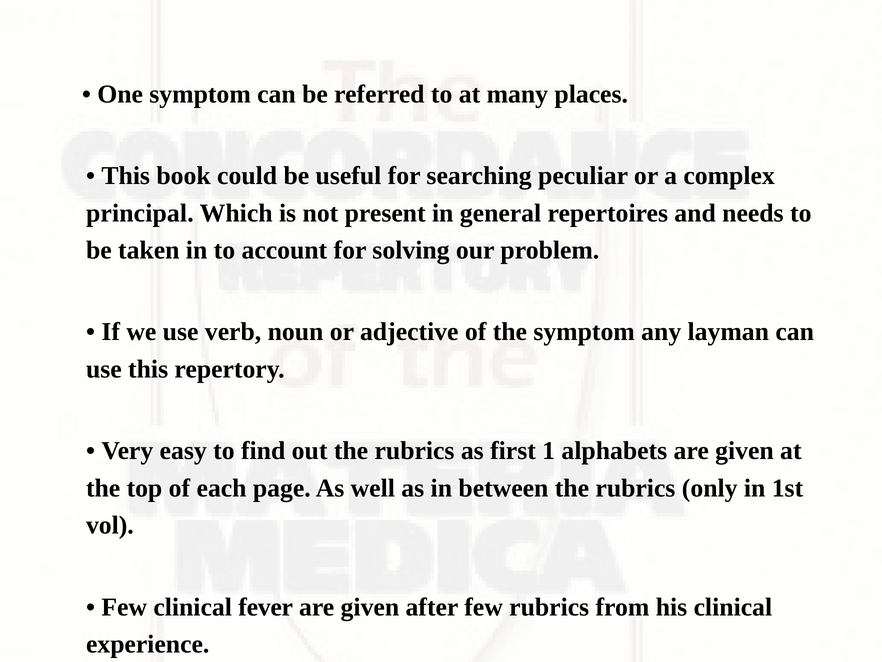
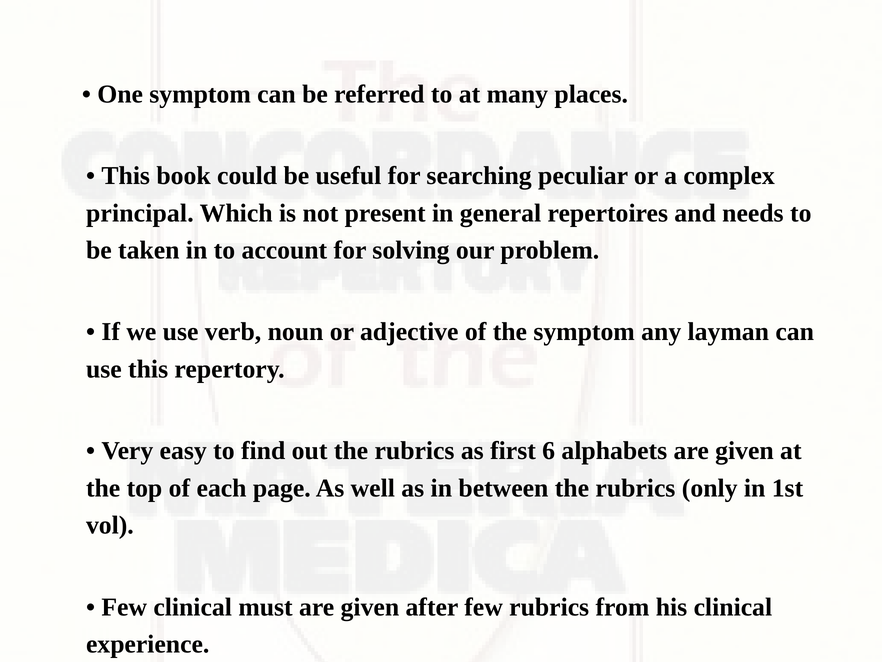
1: 1 -> 6
fever: fever -> must
